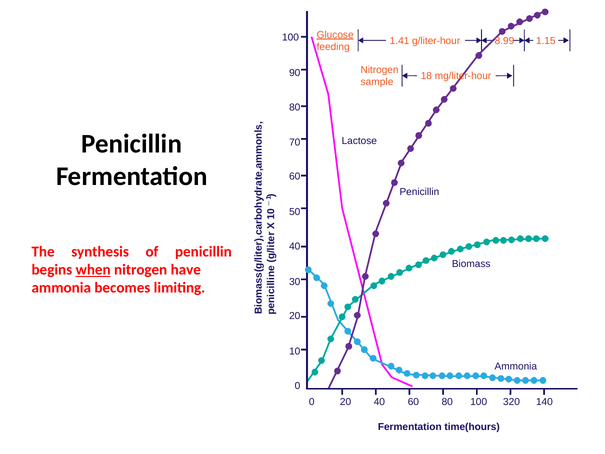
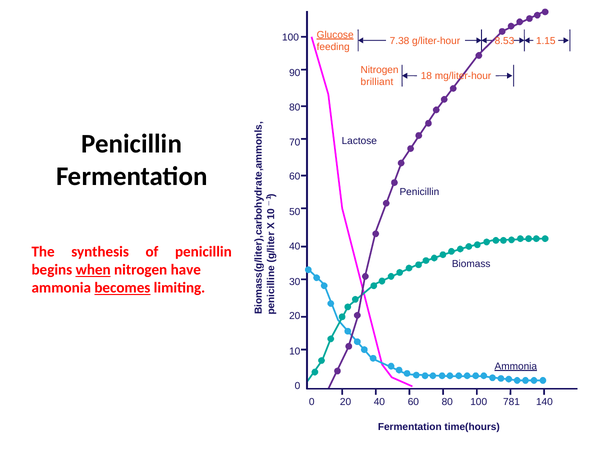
1.41: 1.41 -> 7.38
8.99: 8.99 -> 8.53
sample: sample -> brilliant
becomes underline: none -> present
Ammonia at (516, 366) underline: none -> present
320: 320 -> 781
